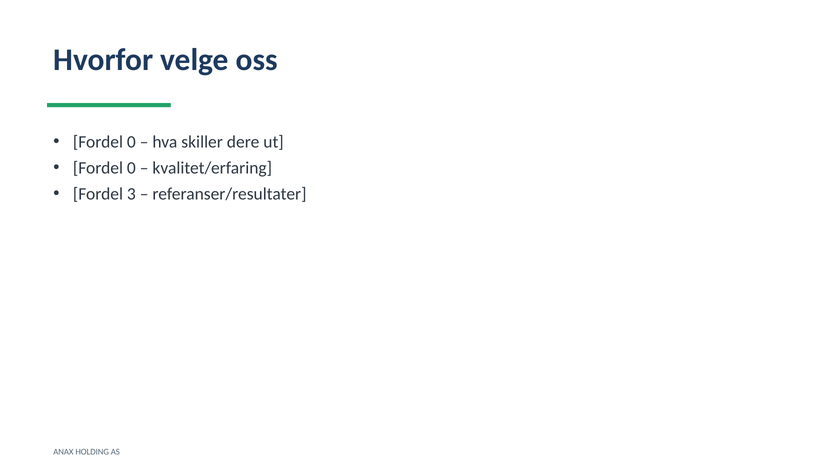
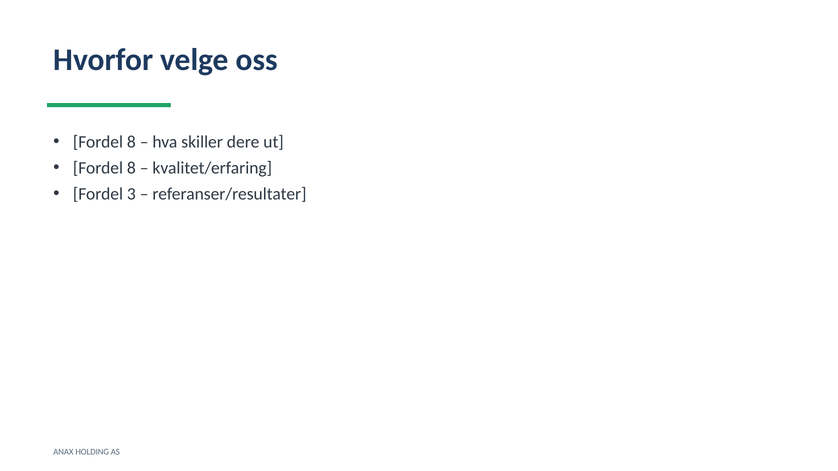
0 at (131, 142): 0 -> 8
0 at (131, 168): 0 -> 8
